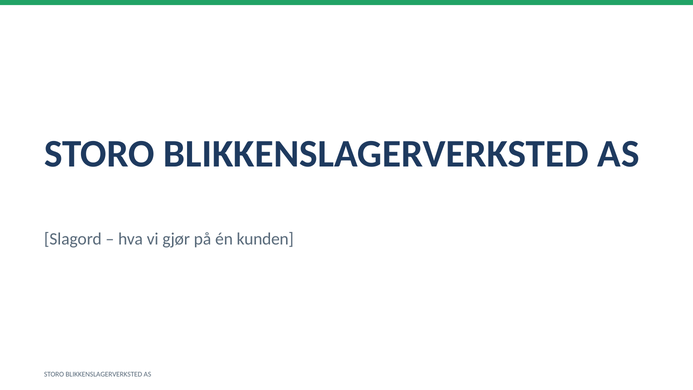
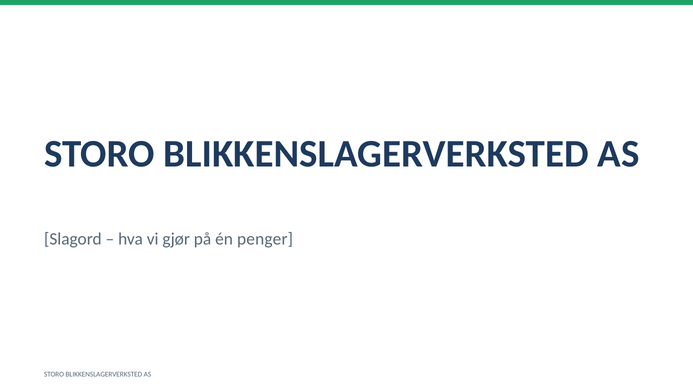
kunden: kunden -> penger
